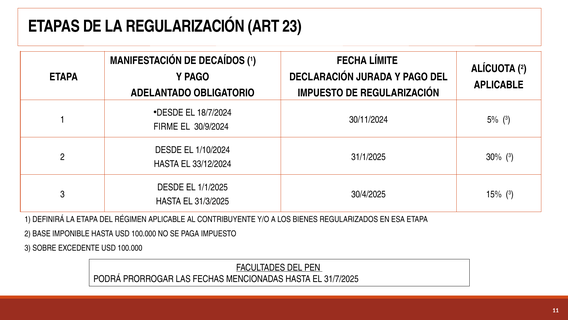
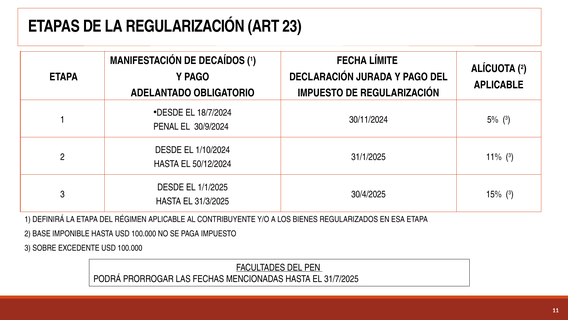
FIRME: FIRME -> PENAL
30%: 30% -> 11%
33/12/2024: 33/12/2024 -> 50/12/2024
